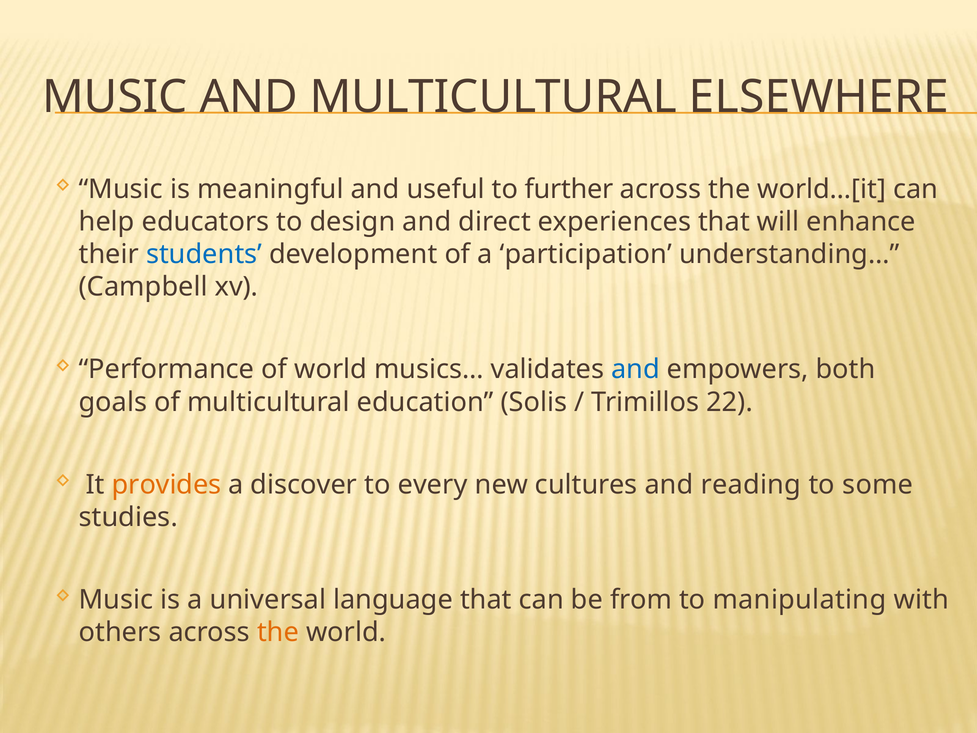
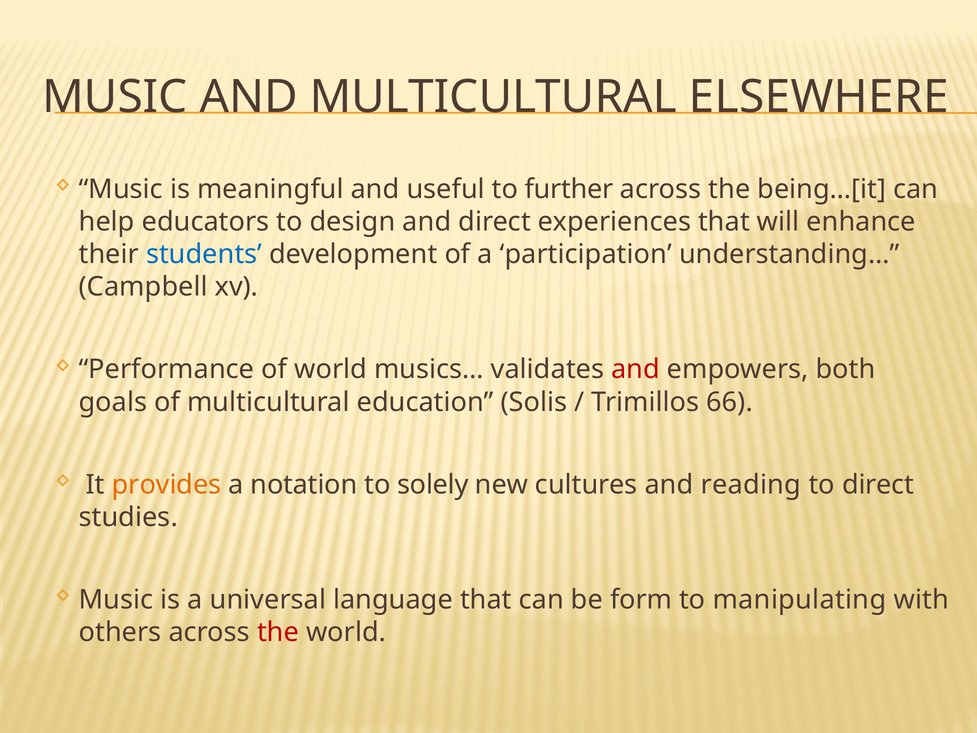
world…[it: world…[it -> being…[it
and at (636, 369) colour: blue -> red
22: 22 -> 66
discover: discover -> notation
every: every -> solely
to some: some -> direct
from: from -> form
the at (278, 632) colour: orange -> red
